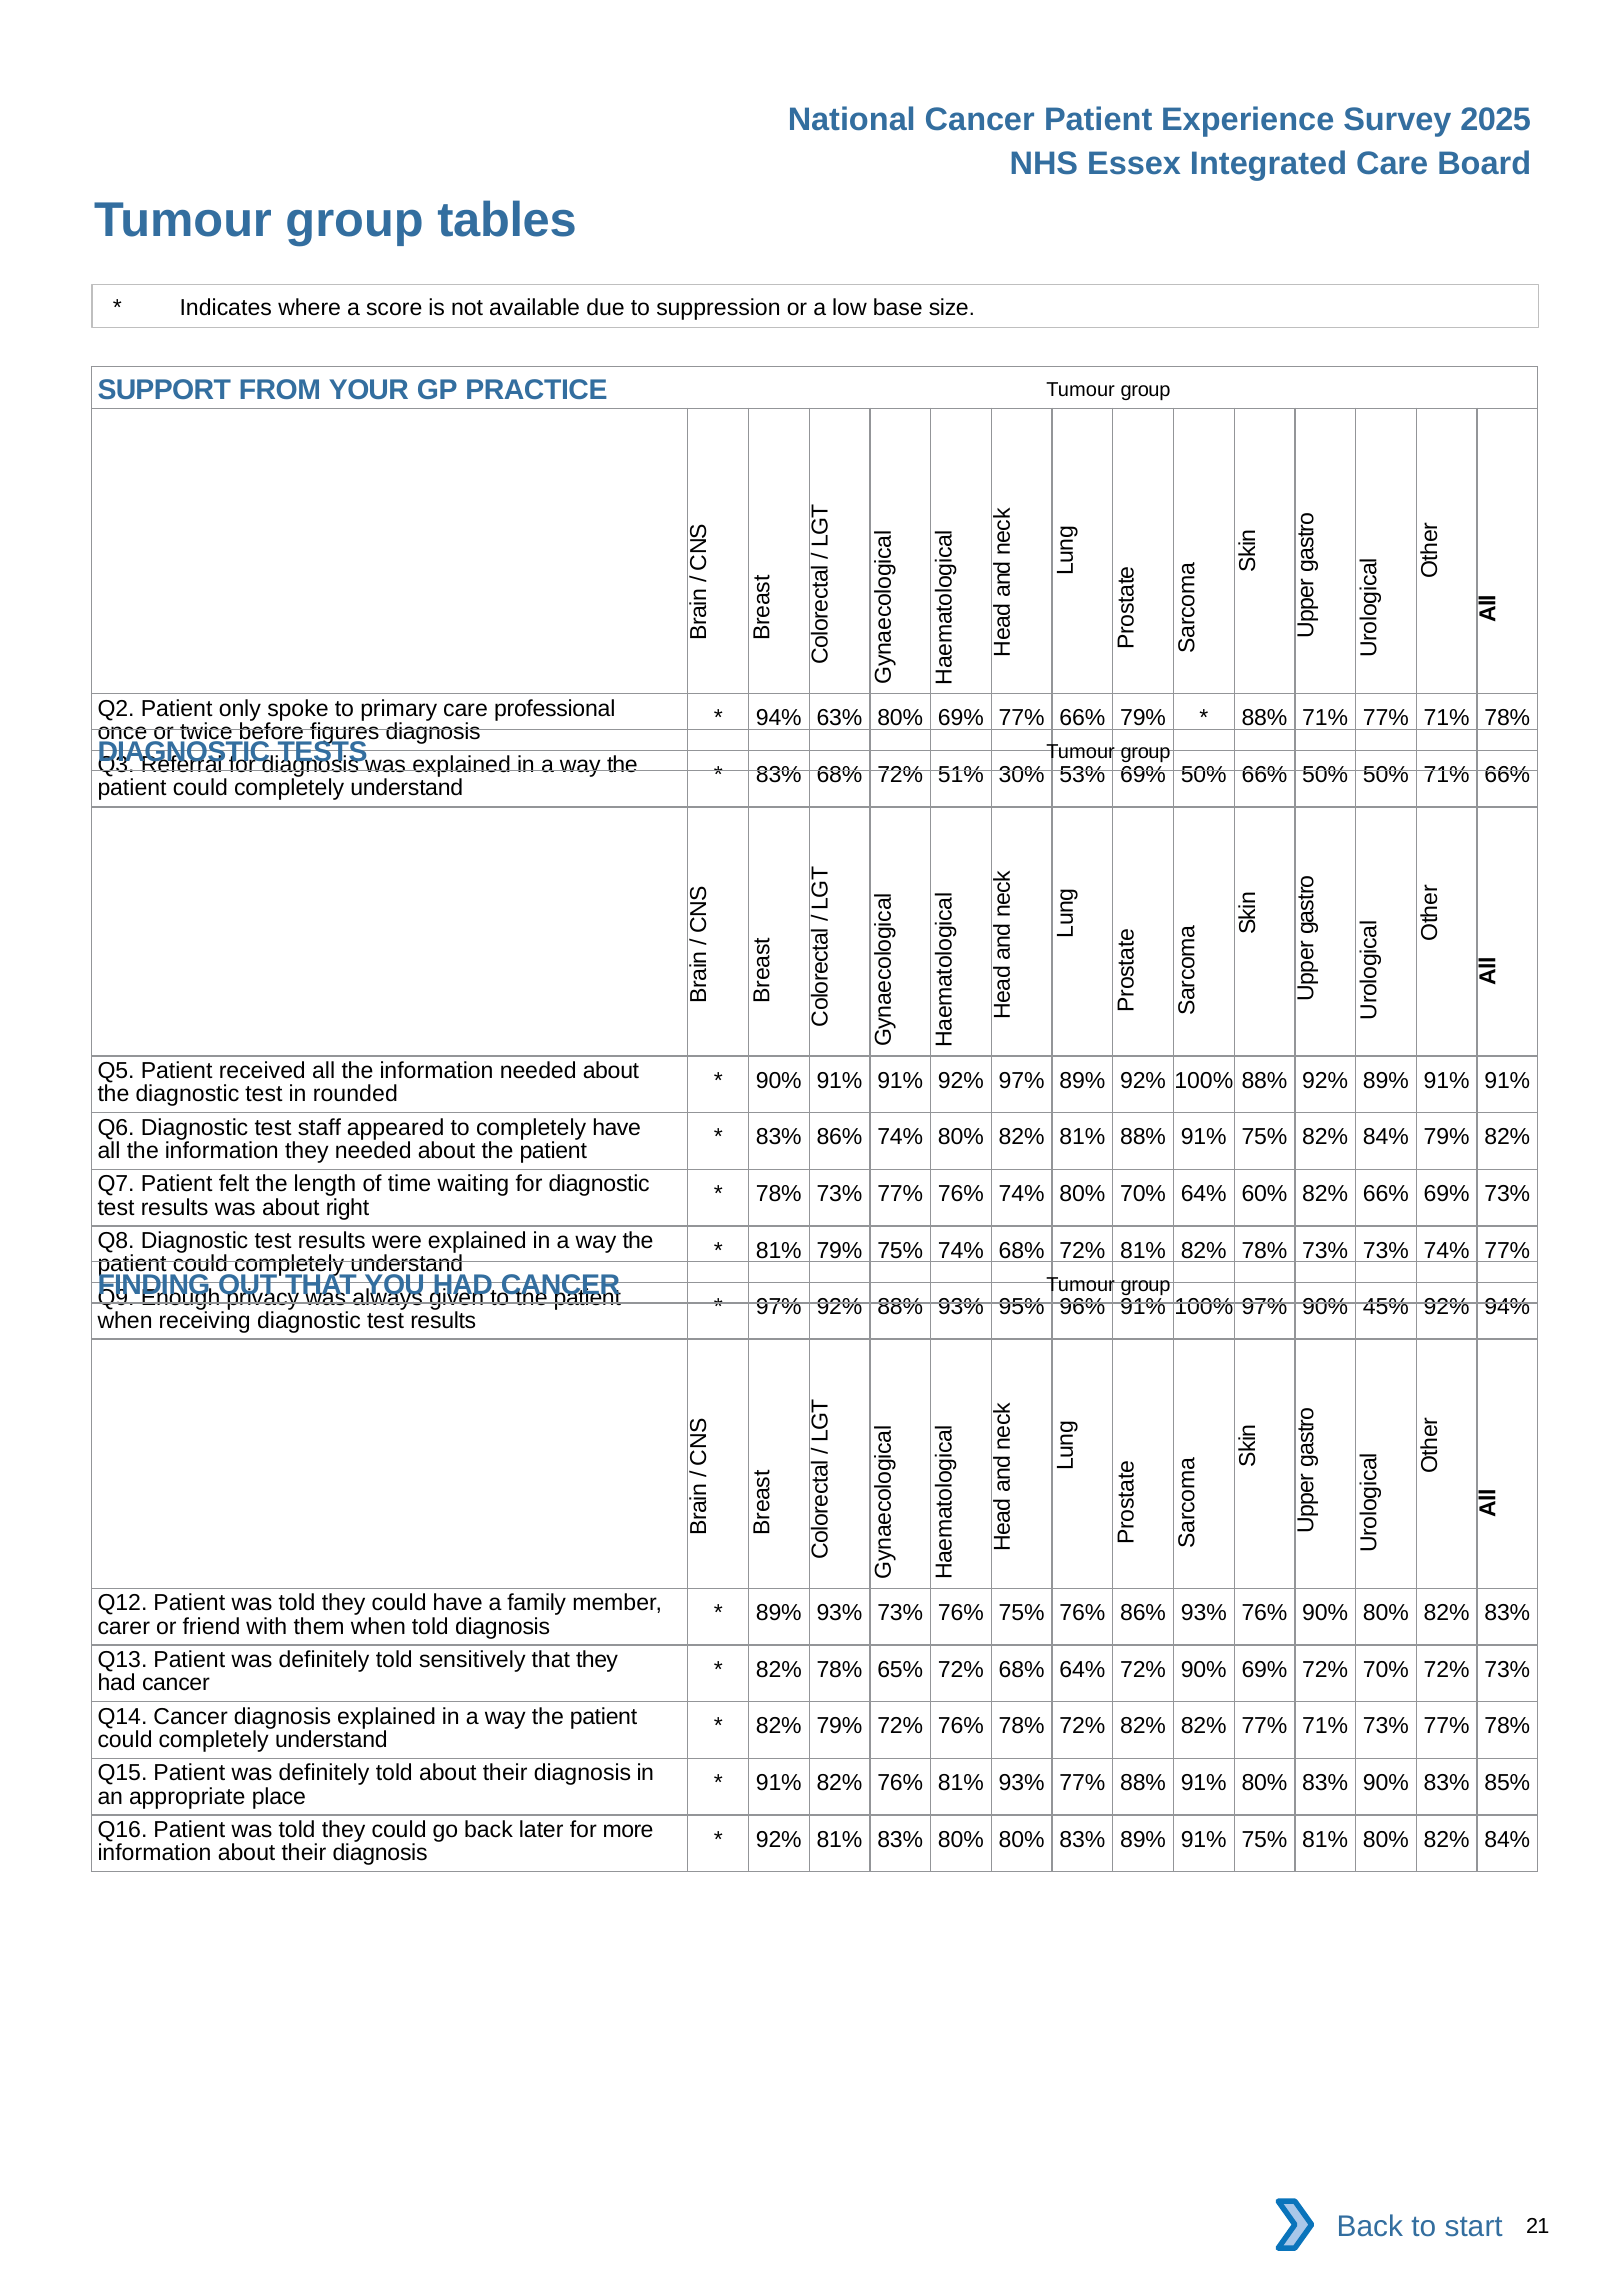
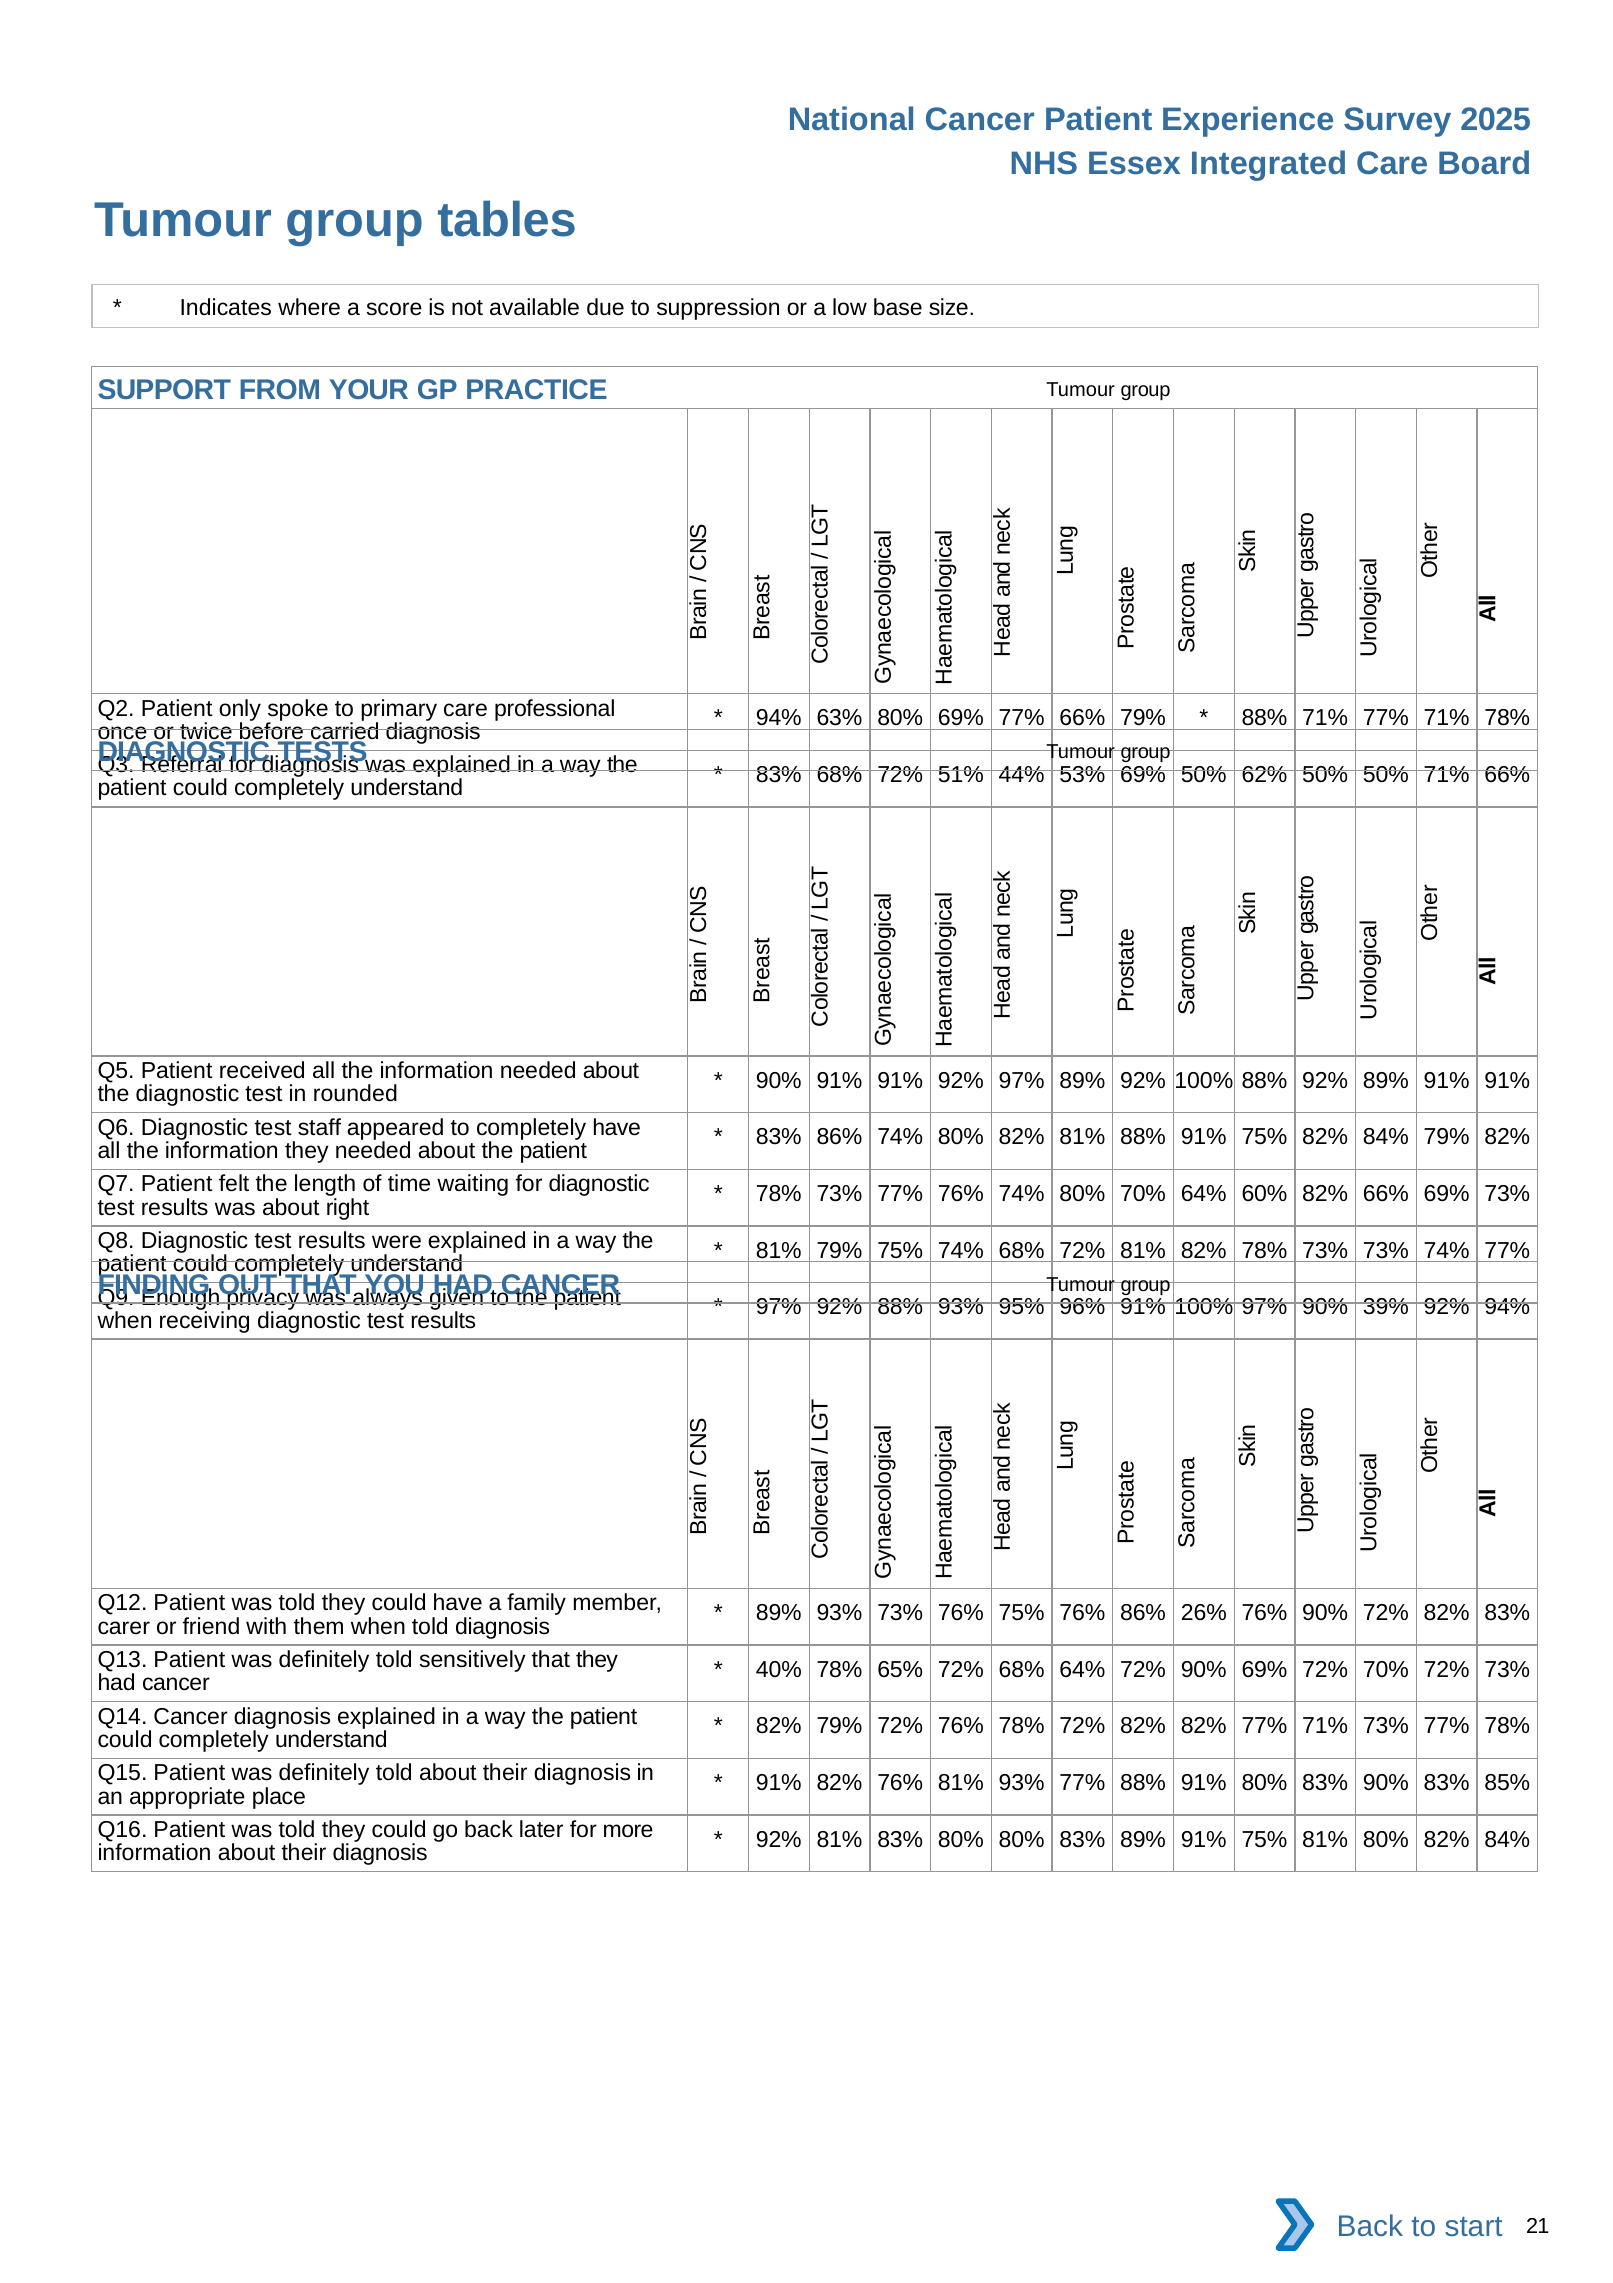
figures: figures -> carried
30%: 30% -> 44%
50% 66%: 66% -> 62%
45%: 45% -> 39%
86% 93%: 93% -> 26%
90% 80%: 80% -> 72%
82% at (779, 1669): 82% -> 40%
